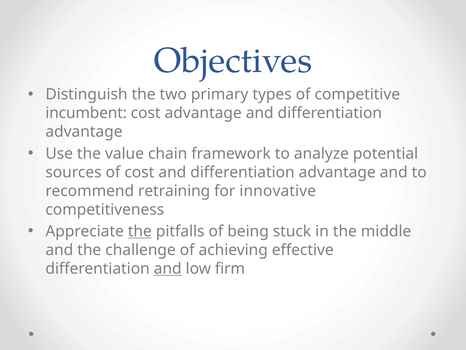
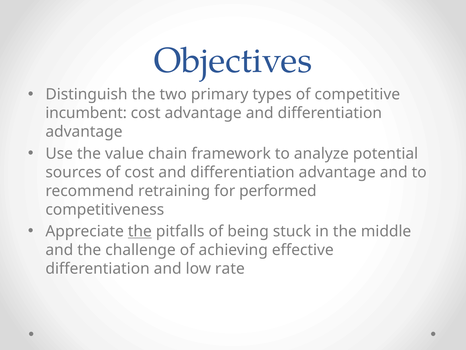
innovative: innovative -> performed
and at (168, 268) underline: present -> none
firm: firm -> rate
